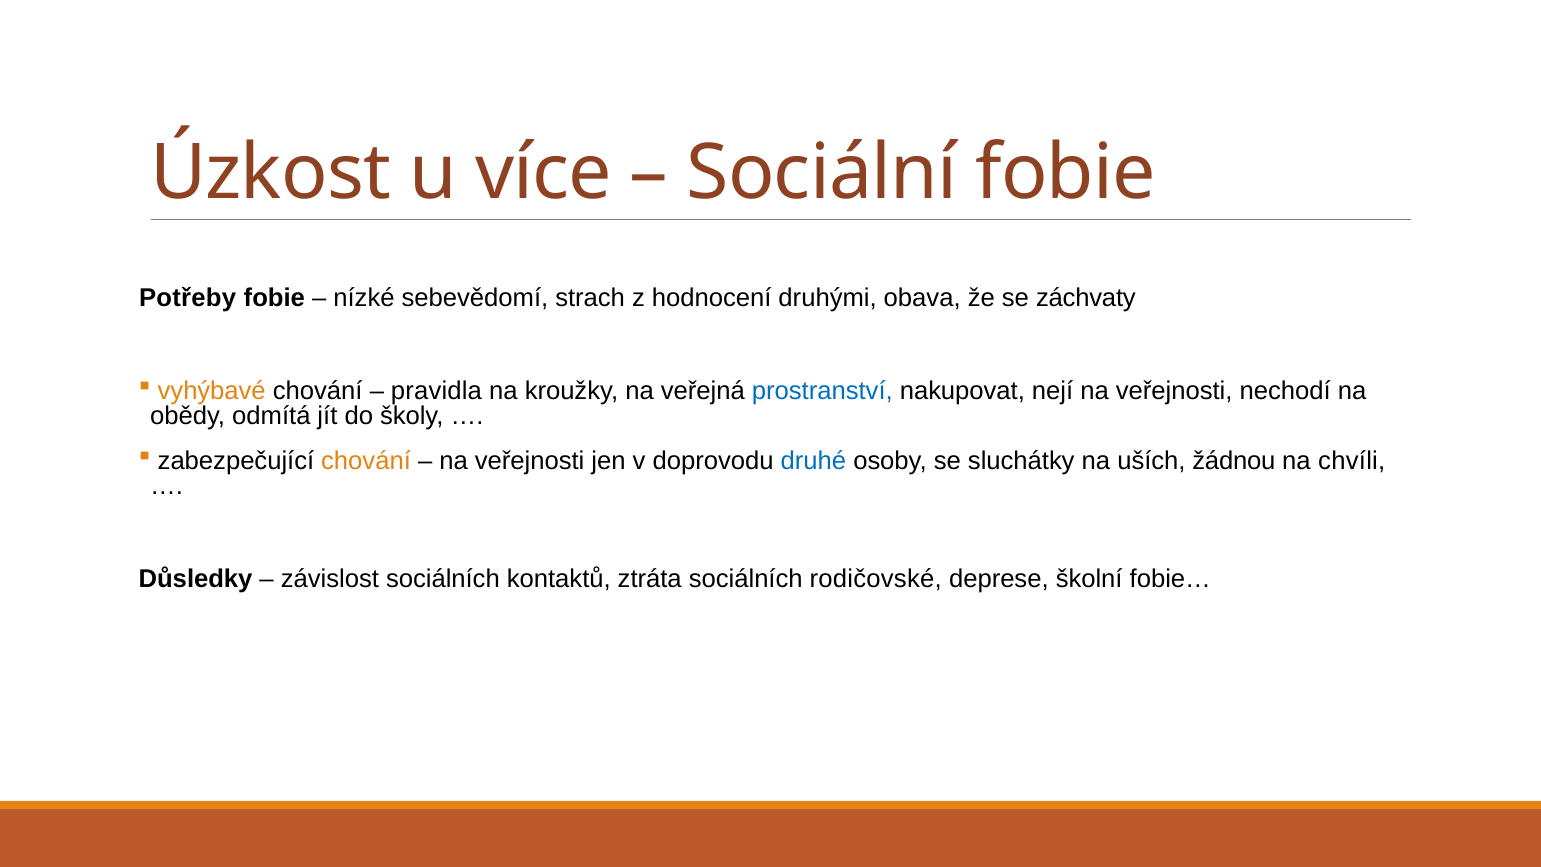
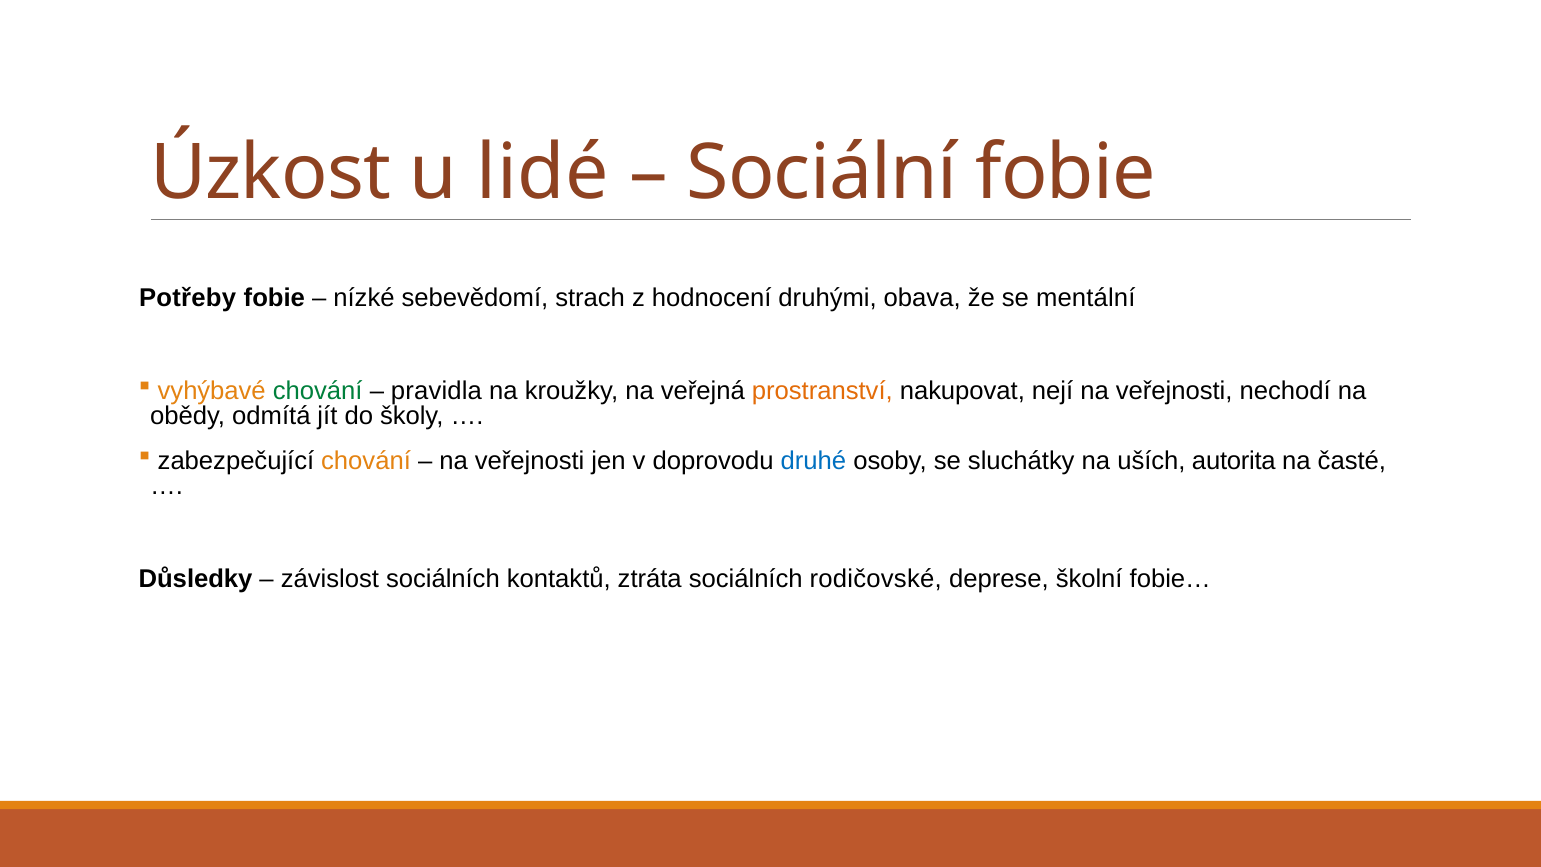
více: více -> lidé
záchvaty: záchvaty -> mentální
chování at (318, 391) colour: black -> green
prostranství colour: blue -> orange
žádnou: žádnou -> autorita
chvíli: chvíli -> časté
